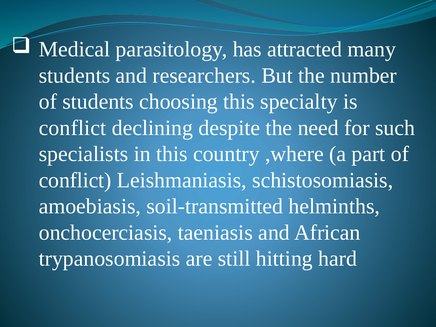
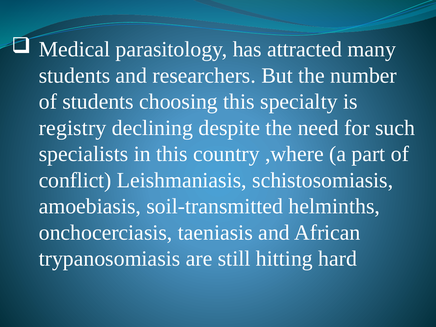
conflict at (73, 128): conflict -> registry
